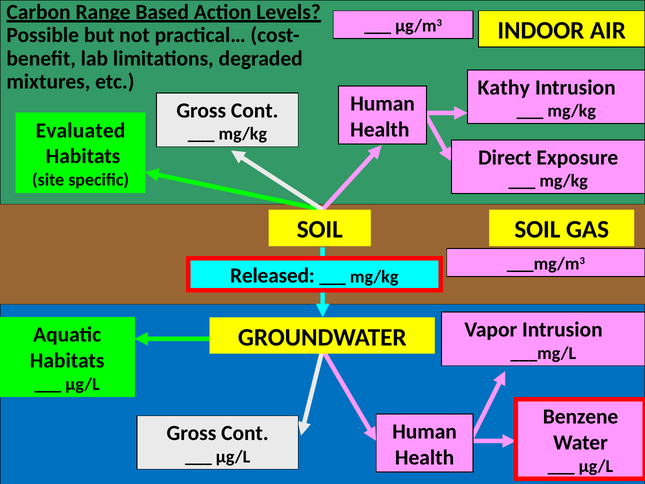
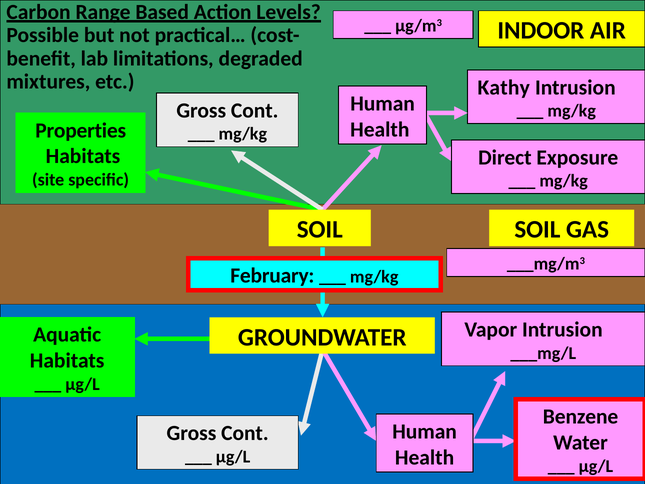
Evaluated: Evaluated -> Properties
Released: Released -> February
